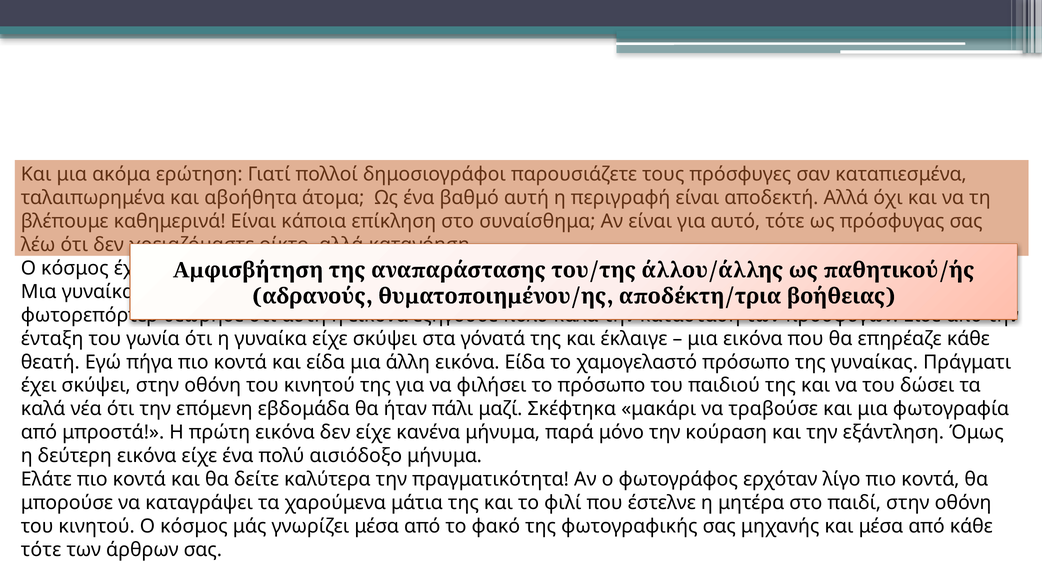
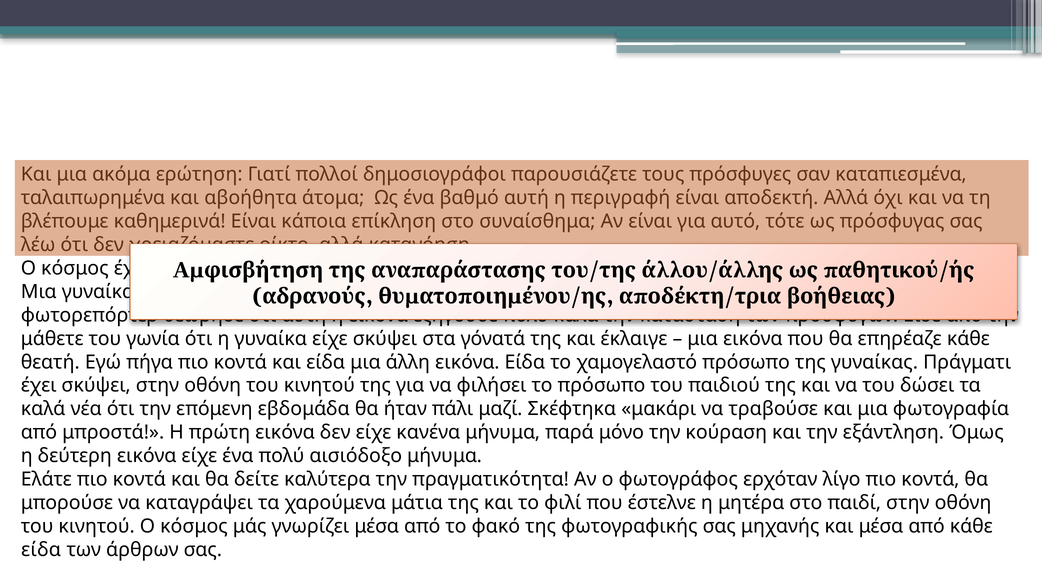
ένταξη: ένταξη -> μάθετε
τότε at (41, 550): τότε -> είδα
